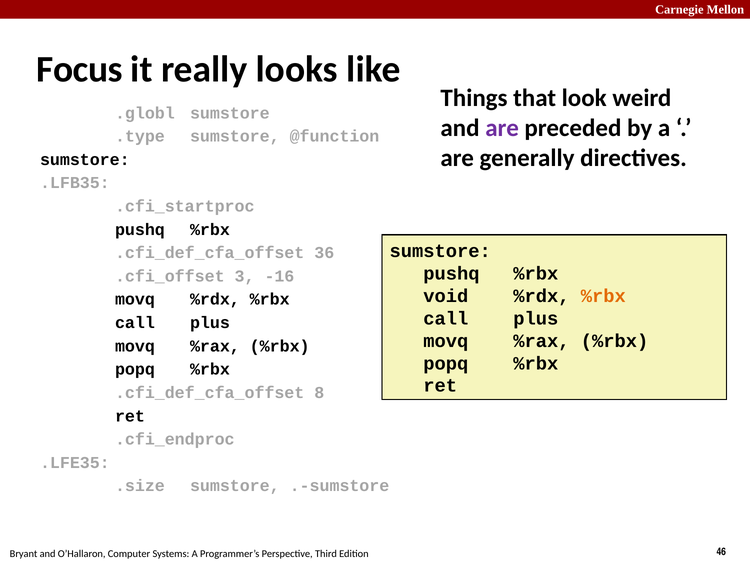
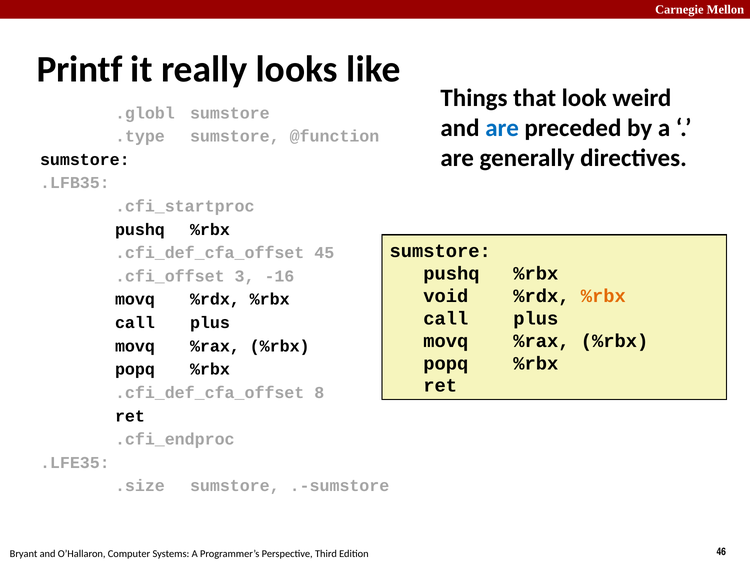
Focus: Focus -> Printf
are at (502, 128) colour: purple -> blue
36: 36 -> 45
